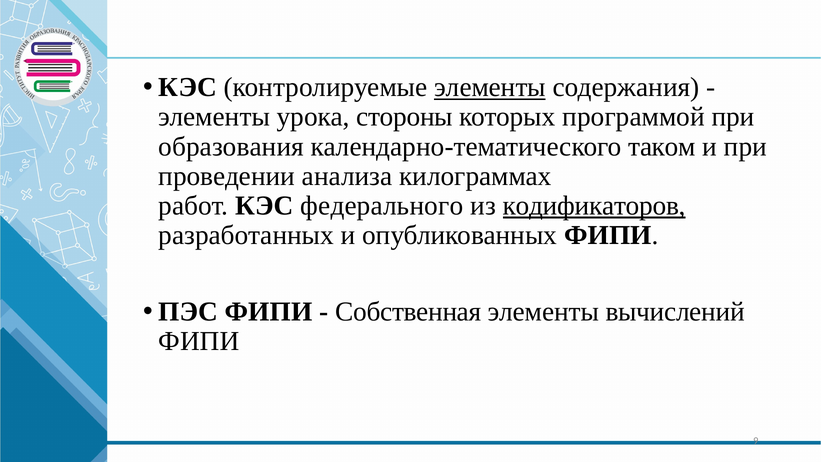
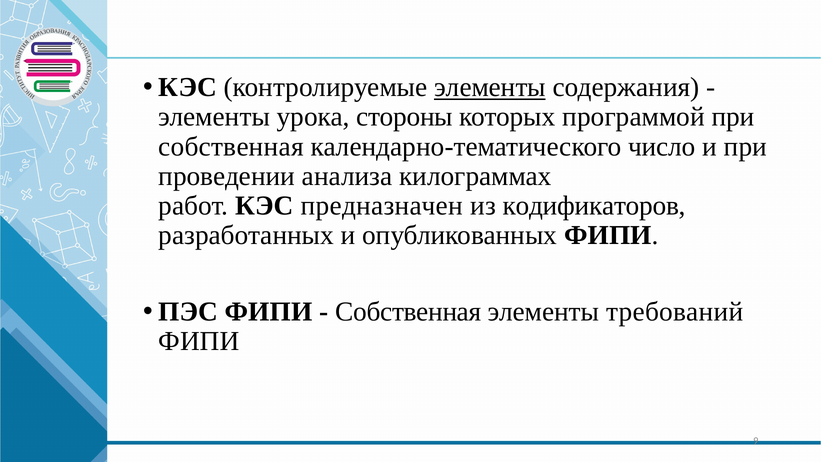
образования at (231, 146): образования -> собственная
таком: таком -> число
федерального: федерального -> предназначен
кодификаторов underline: present -> none
вычислений: вычислений -> требований
